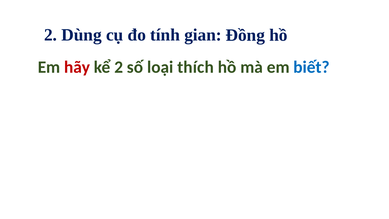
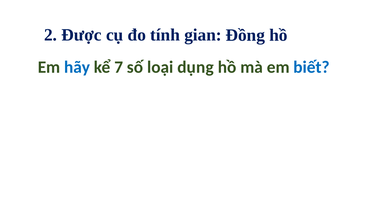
Dùng: Dùng -> Được
hãy colour: red -> blue
kể 2: 2 -> 7
thích: thích -> dụng
